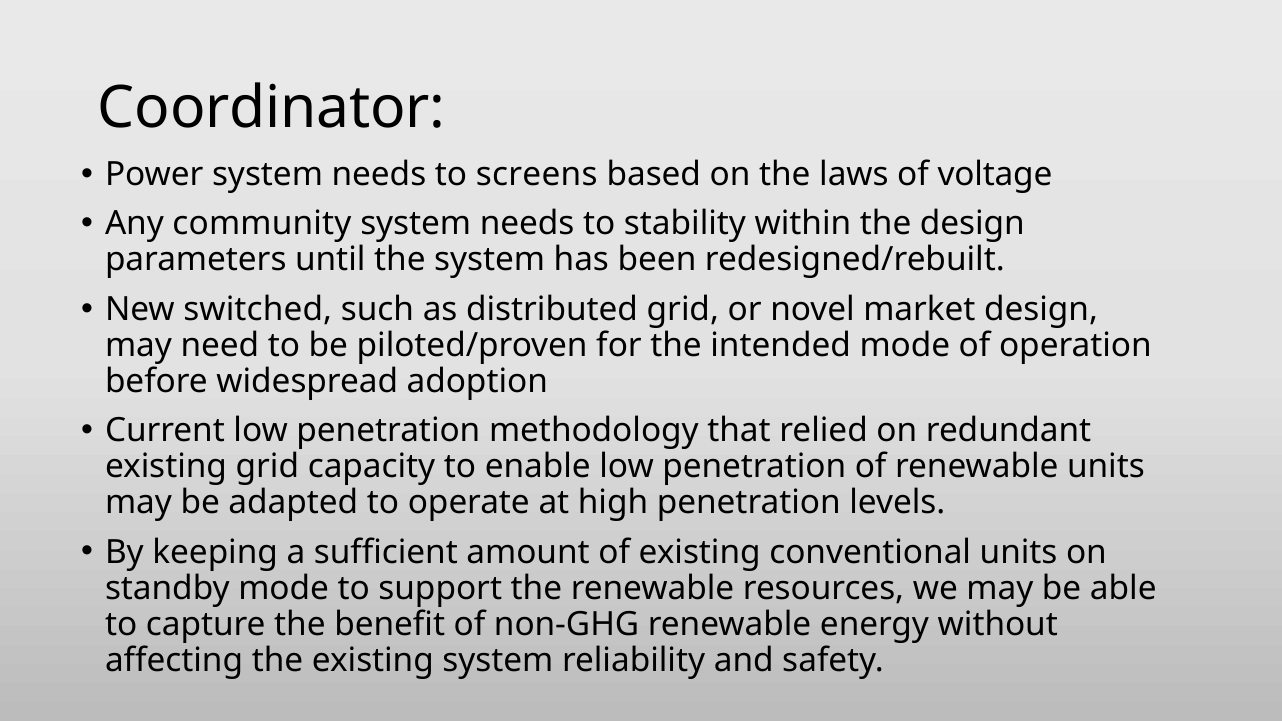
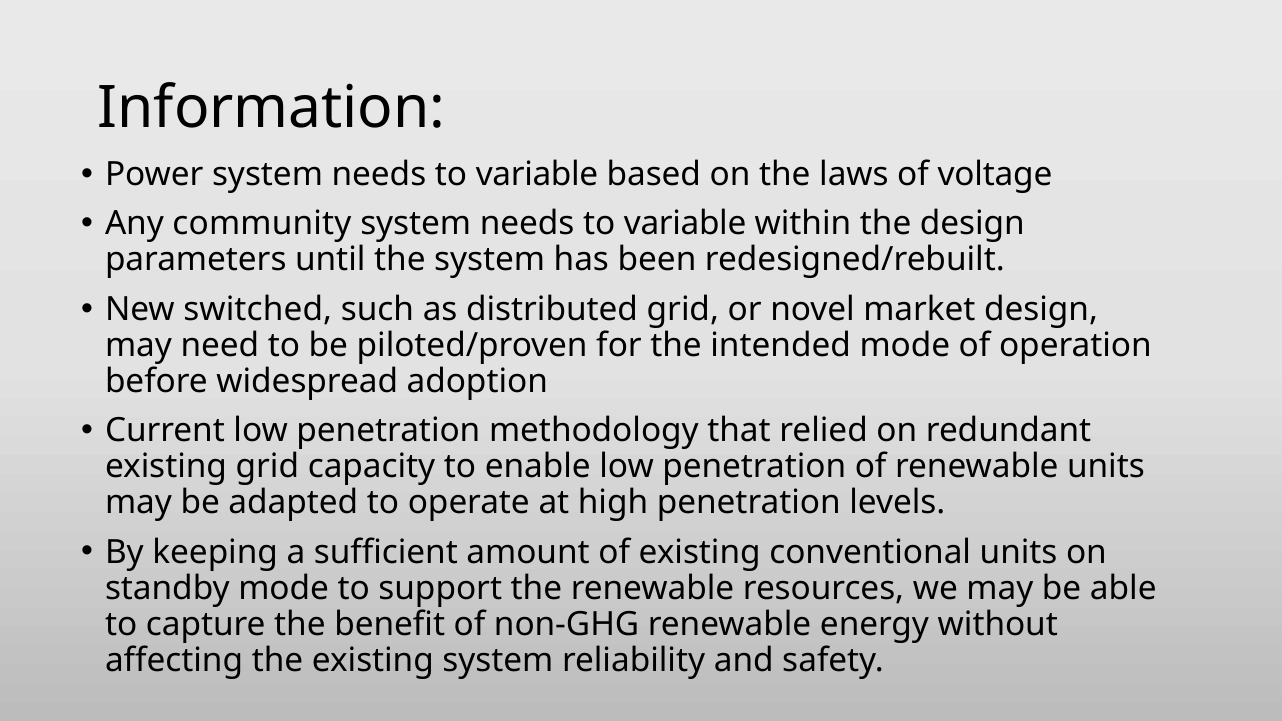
Coordinator: Coordinator -> Information
screens at (537, 174): screens -> variable
stability at (685, 224): stability -> variable
